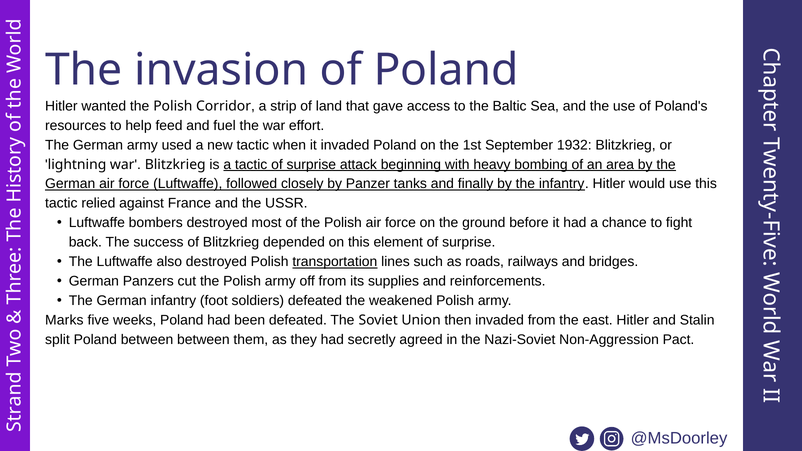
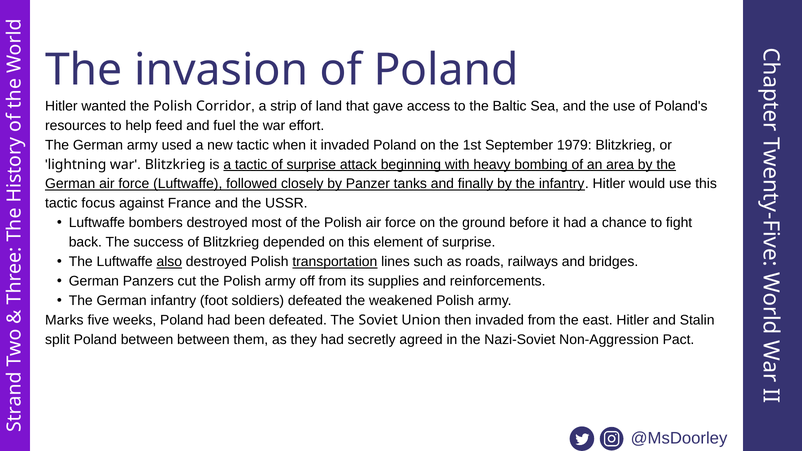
1932: 1932 -> 1979
relied: relied -> focus
also underline: none -> present
